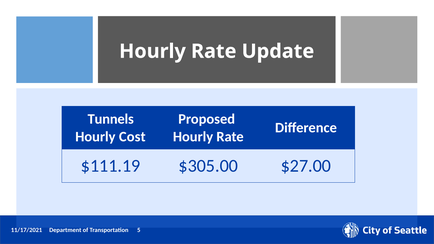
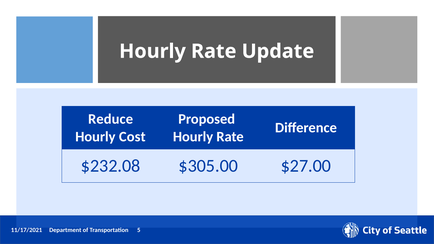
Tunnels: Tunnels -> Reduce
$111.19: $111.19 -> $232.08
